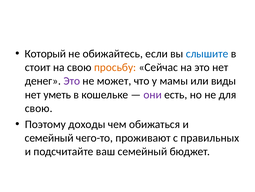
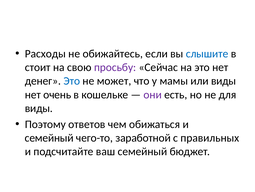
Который: Который -> Расходы
просьбу colour: orange -> purple
Это at (72, 81) colour: purple -> blue
уметь: уметь -> очень
свою at (39, 108): свою -> виды
доходы: доходы -> ответов
проживают: проживают -> заработной
